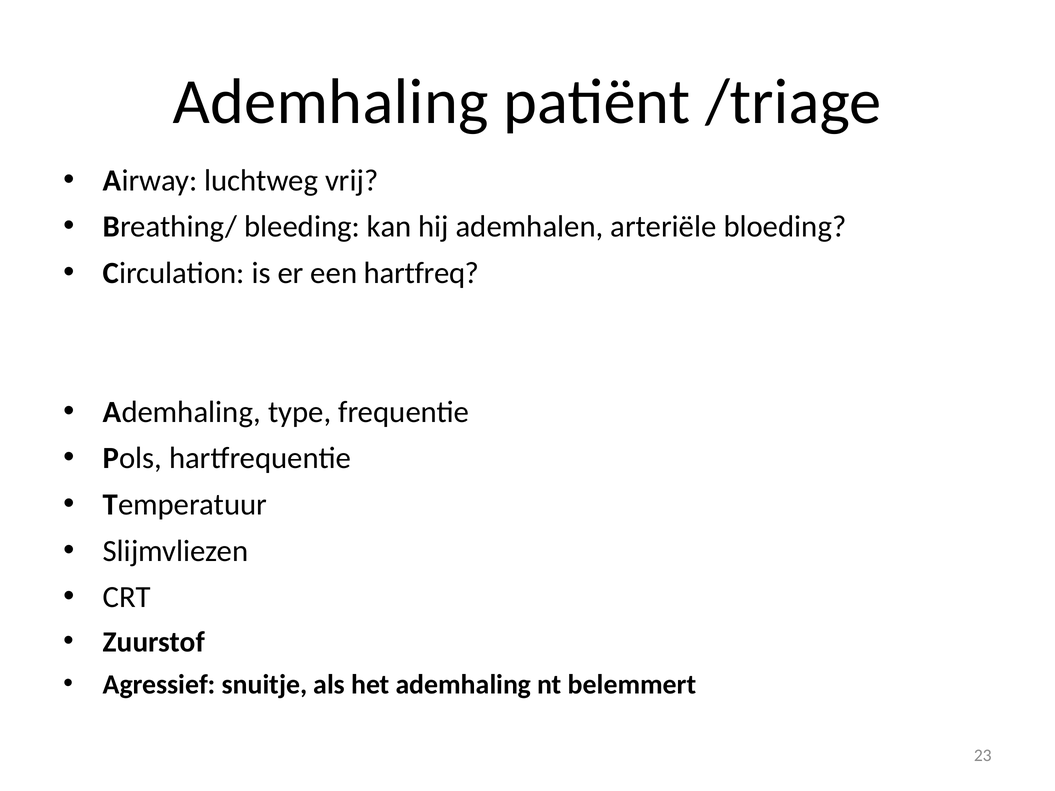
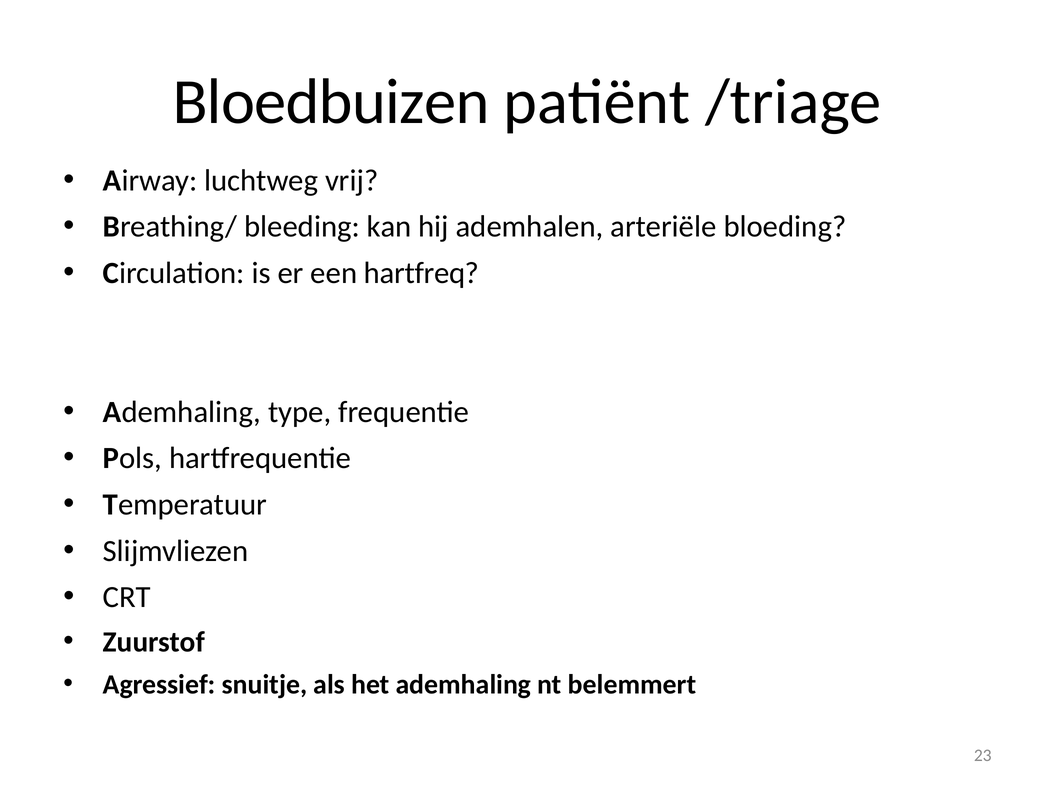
Ademhaling at (331, 102): Ademhaling -> Bloedbuizen
